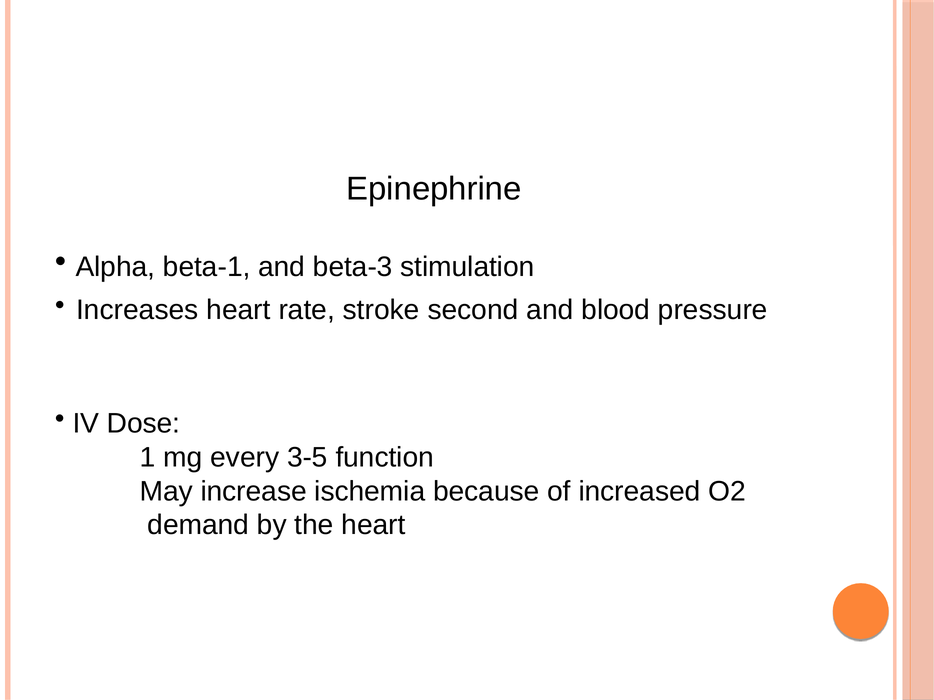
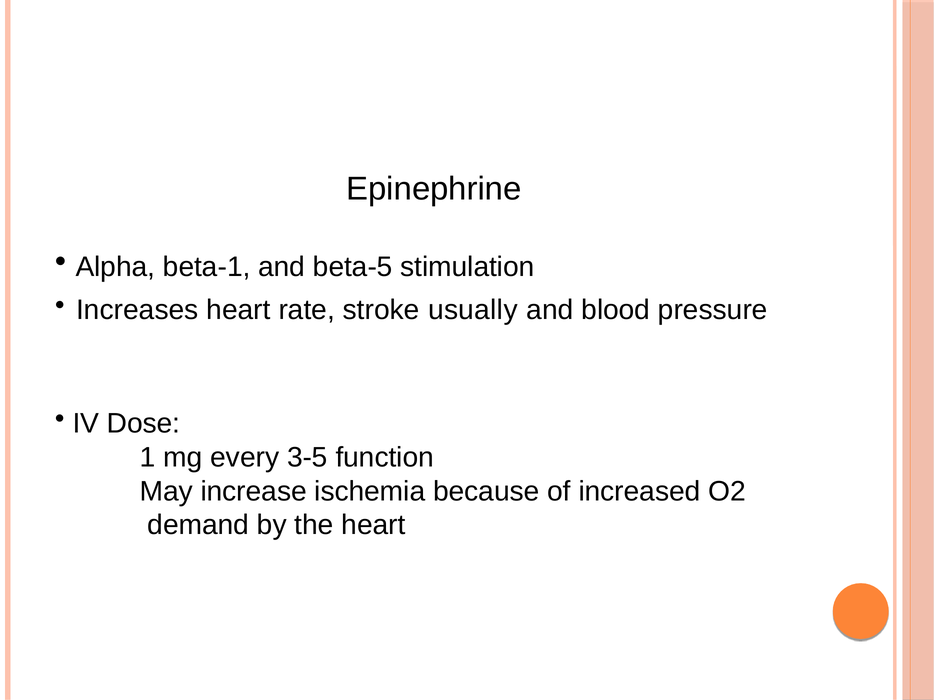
beta-3: beta-3 -> beta-5
second: second -> usually
